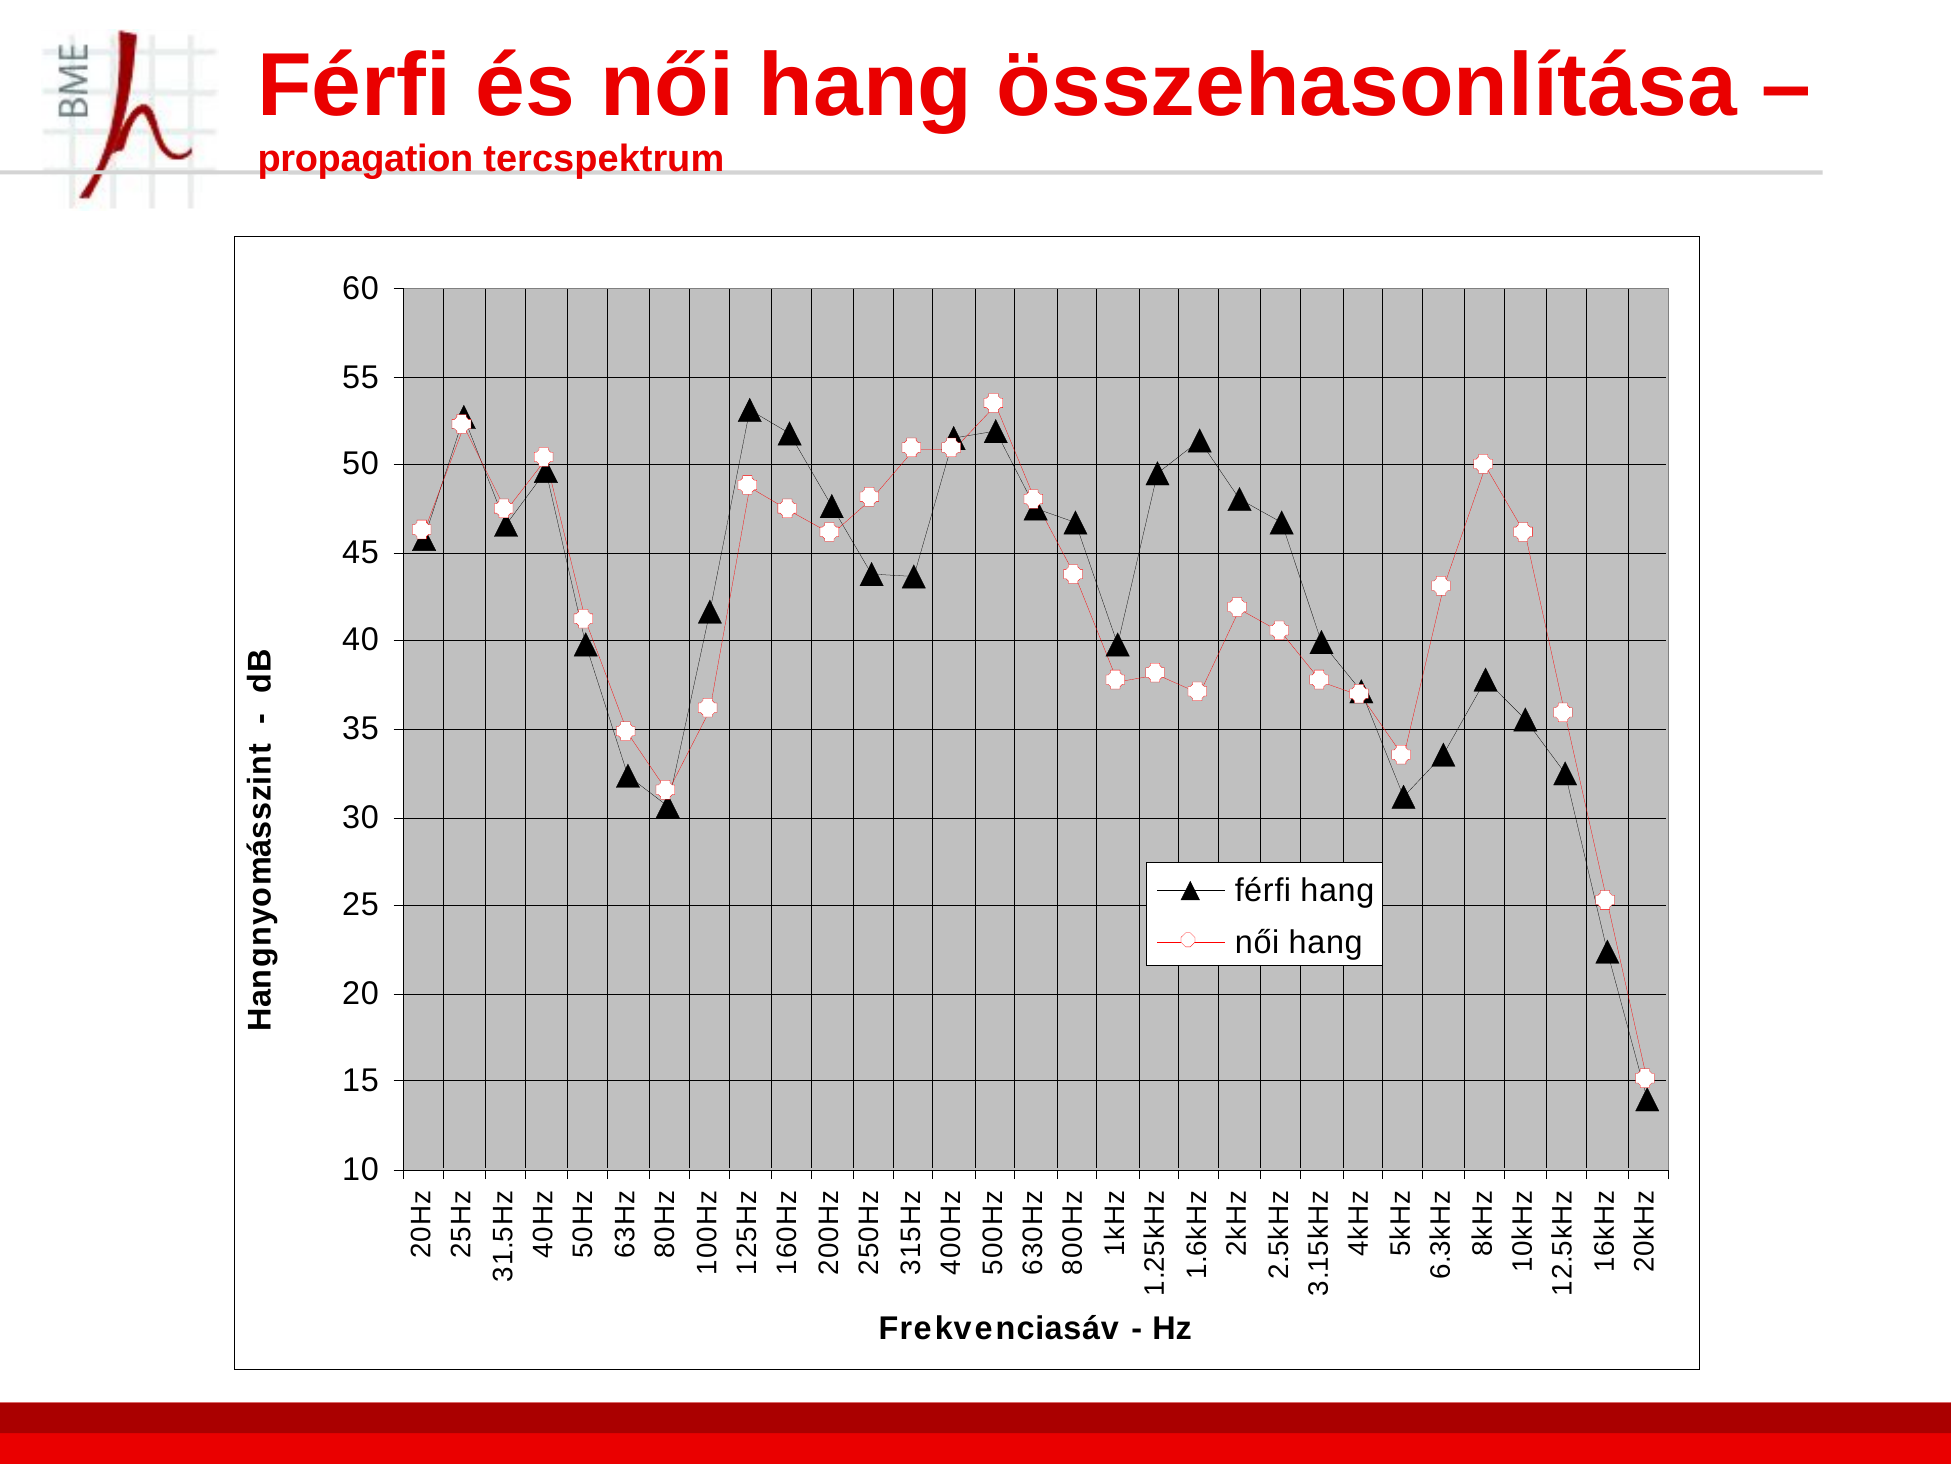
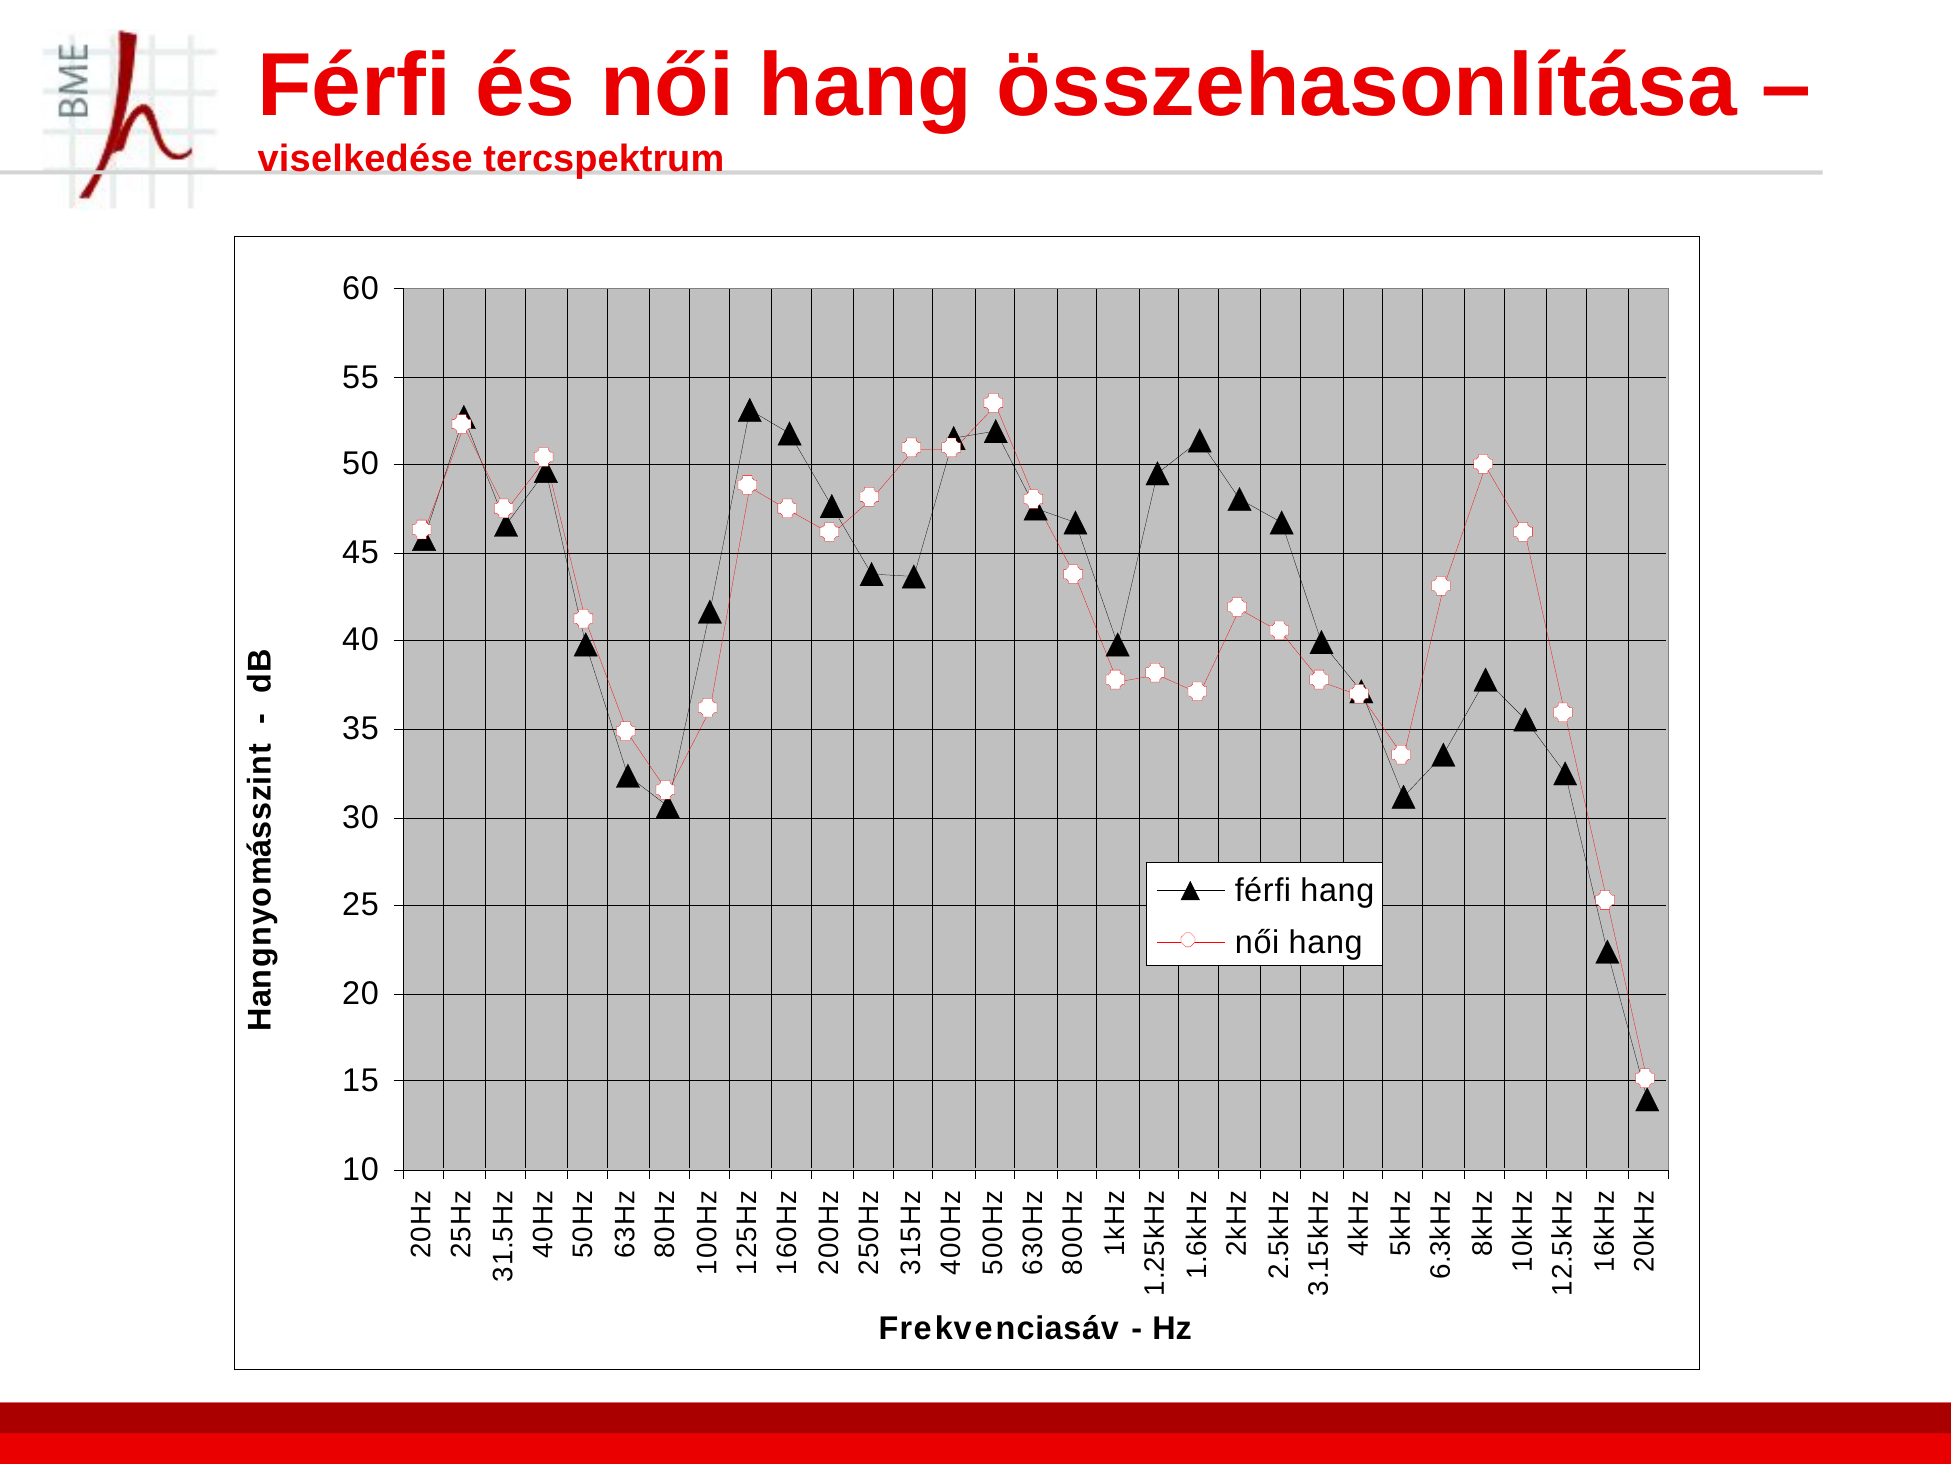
propagation: propagation -> viselkedése
